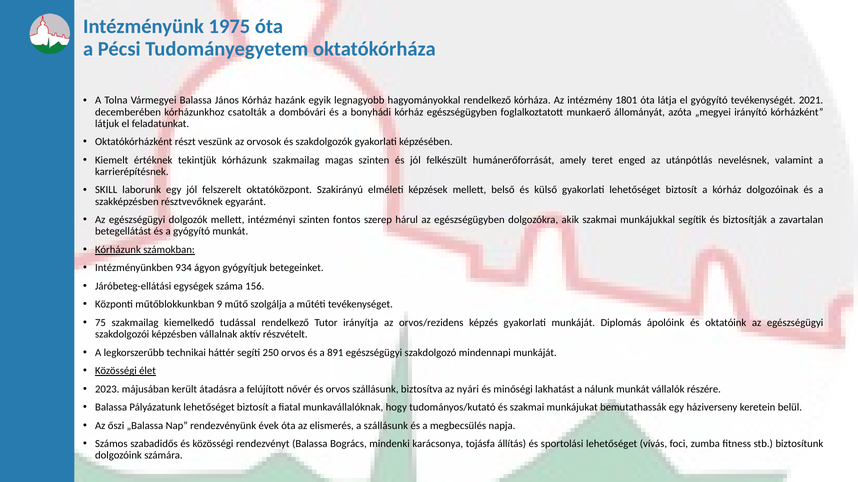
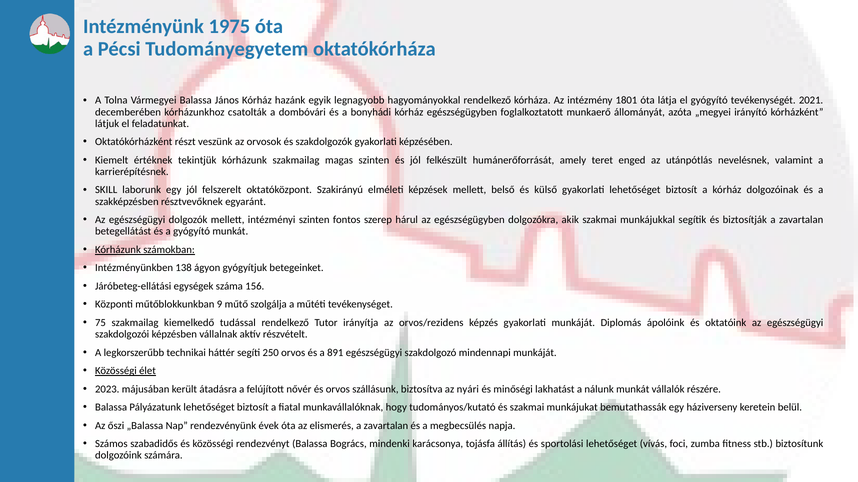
934: 934 -> 138
elismerés a szállásunk: szállásunk -> zavartalan
